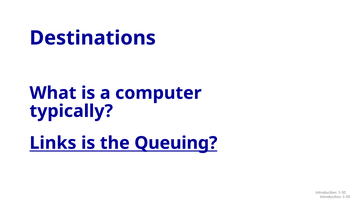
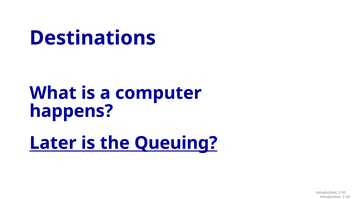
typically: typically -> happens
Links: Links -> Later
